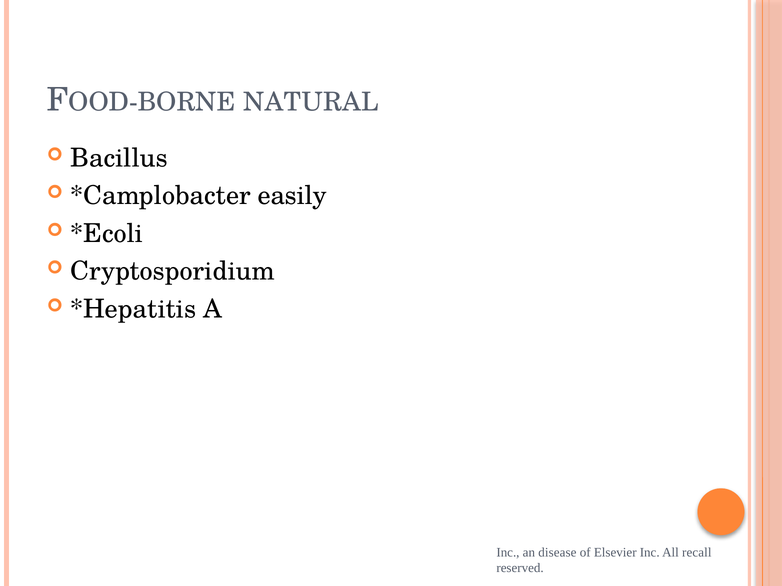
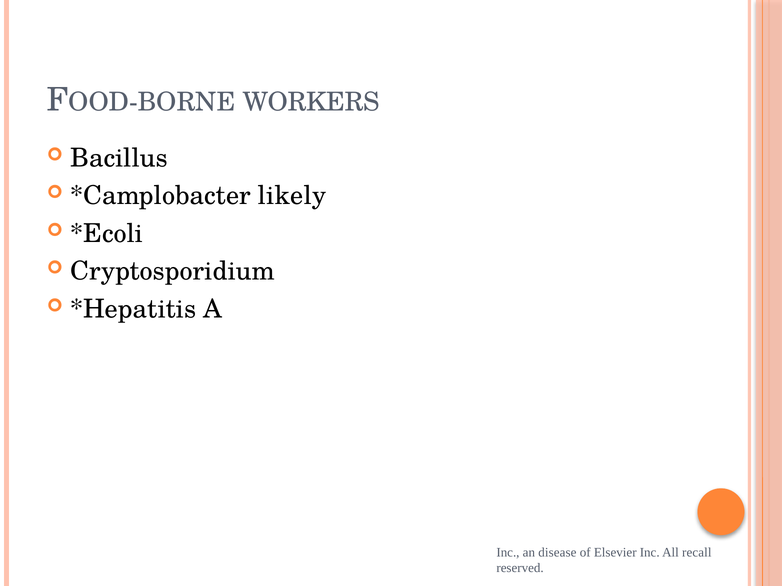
NATURAL: NATURAL -> WORKERS
easily: easily -> likely
